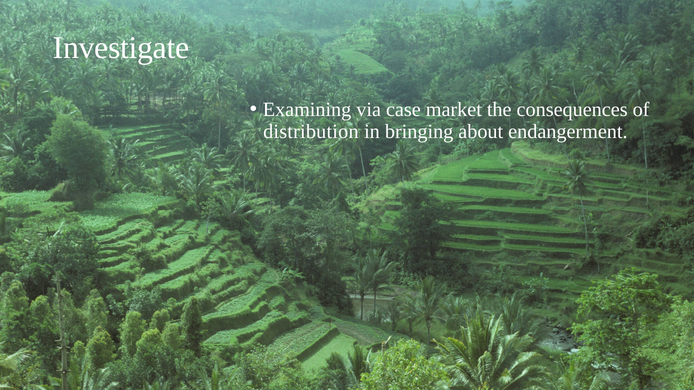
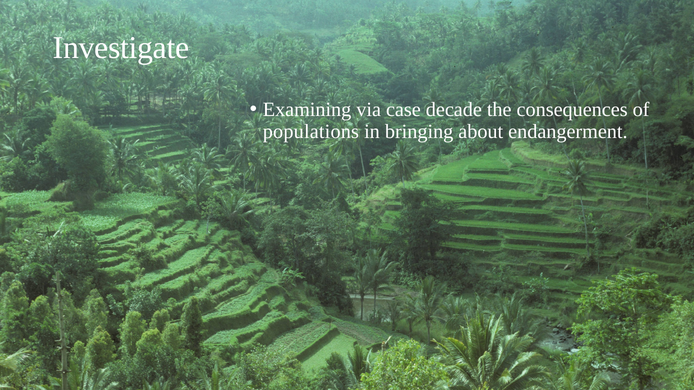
market: market -> decade
distribution: distribution -> populations
